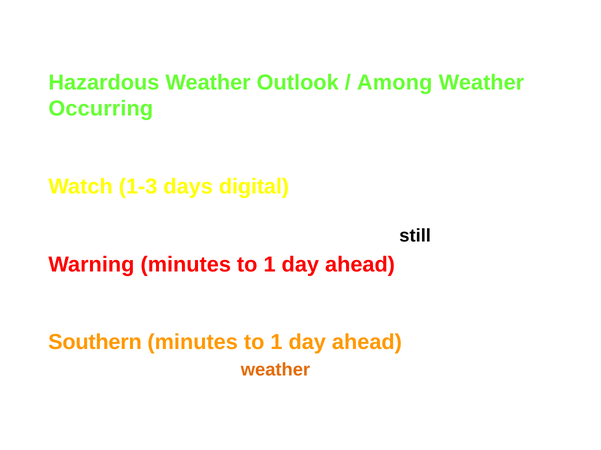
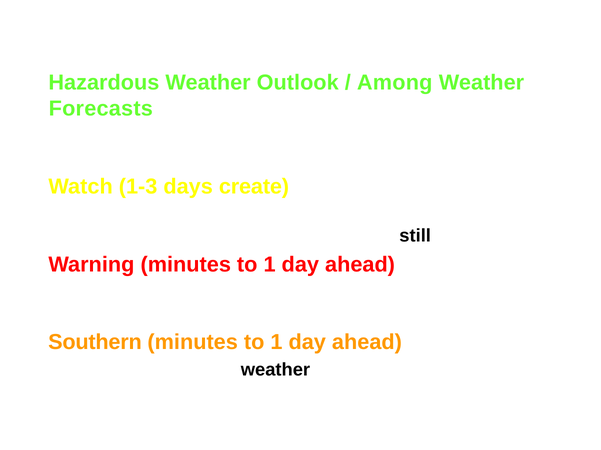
Occurring at (101, 109): Occurring -> Forecasts
digital: digital -> create
weather at (275, 370) colour: orange -> black
